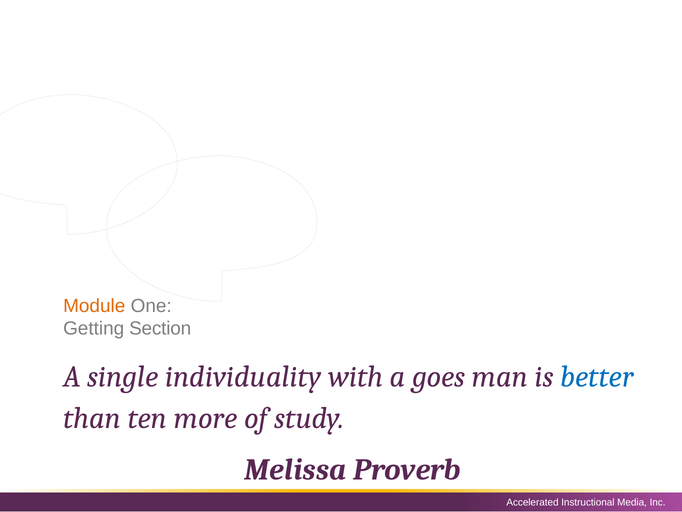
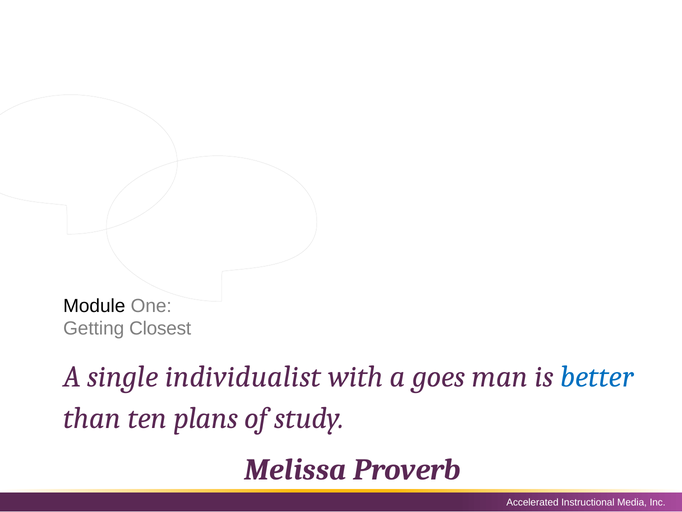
Module colour: orange -> black
Section: Section -> Closest
individuality: individuality -> individualist
more: more -> plans
